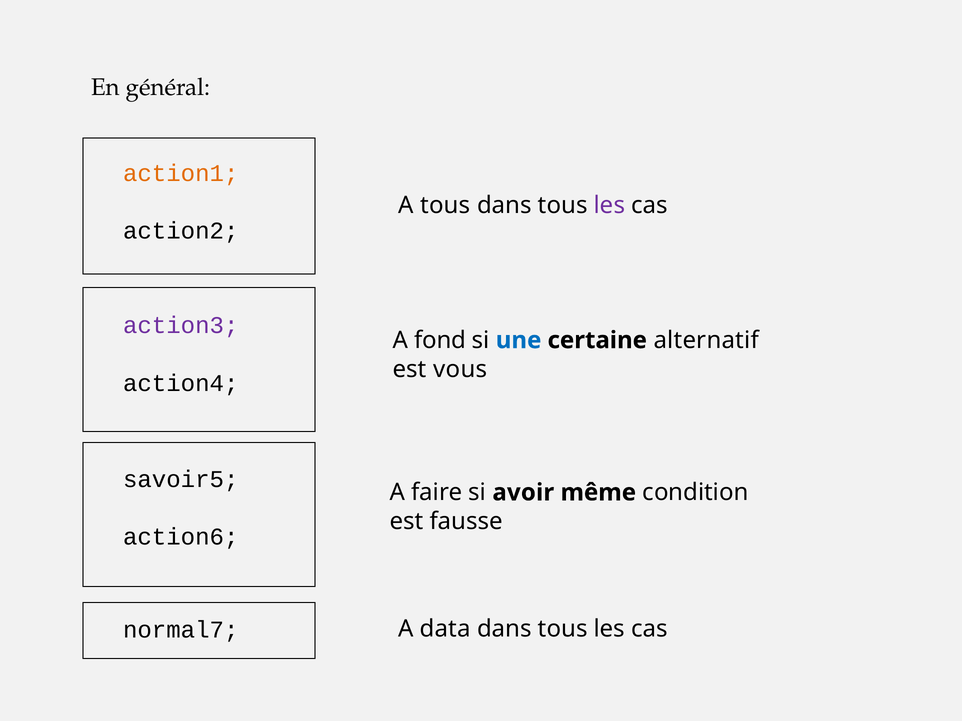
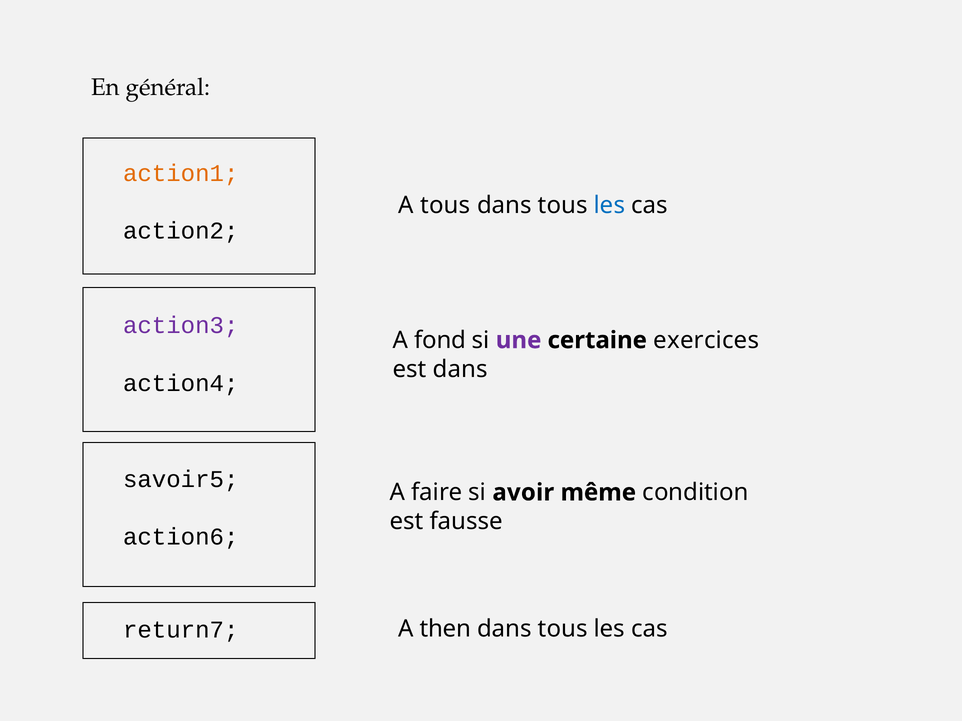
les at (609, 205) colour: purple -> blue
une colour: blue -> purple
alternatif: alternatif -> exercices
est vous: vous -> dans
normal7: normal7 -> return7
data: data -> then
